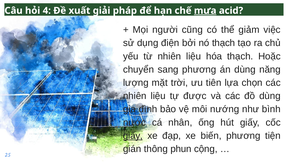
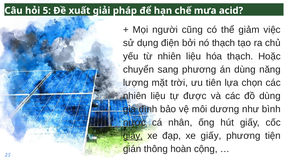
4: 4 -> 5
mưa underline: present -> none
nướng: nướng -> dương
xe biến: biến -> giấy
phun: phun -> hoàn
